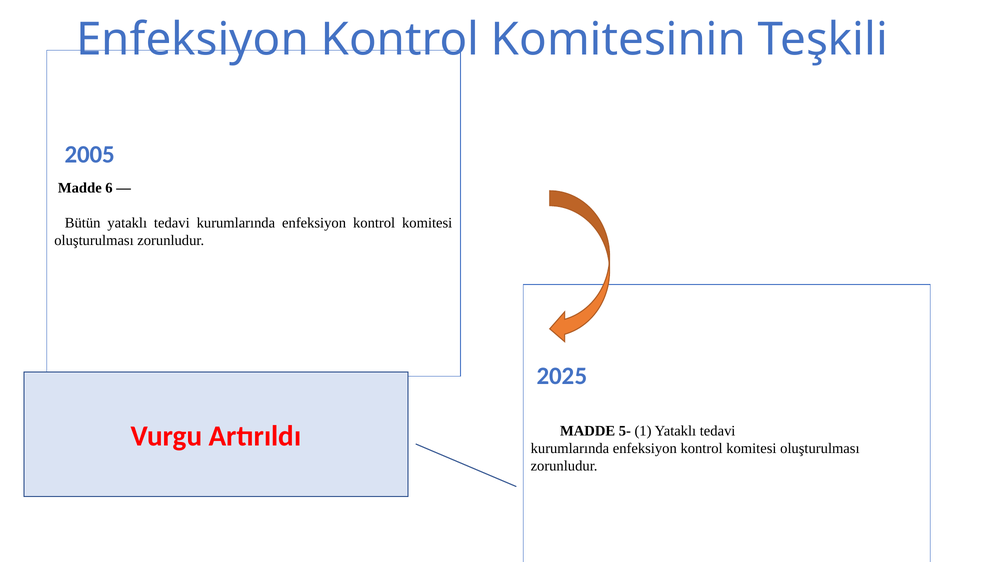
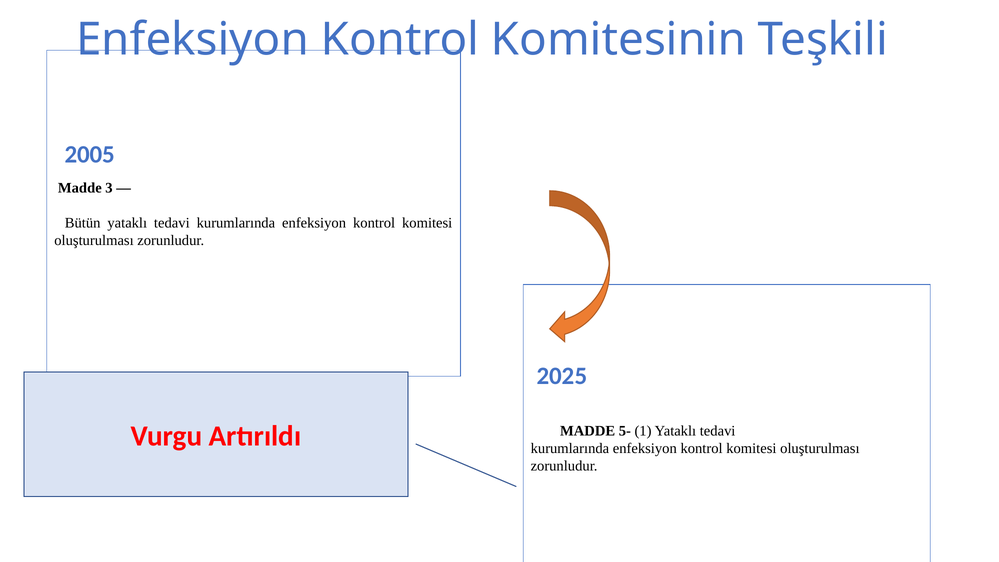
6: 6 -> 3
